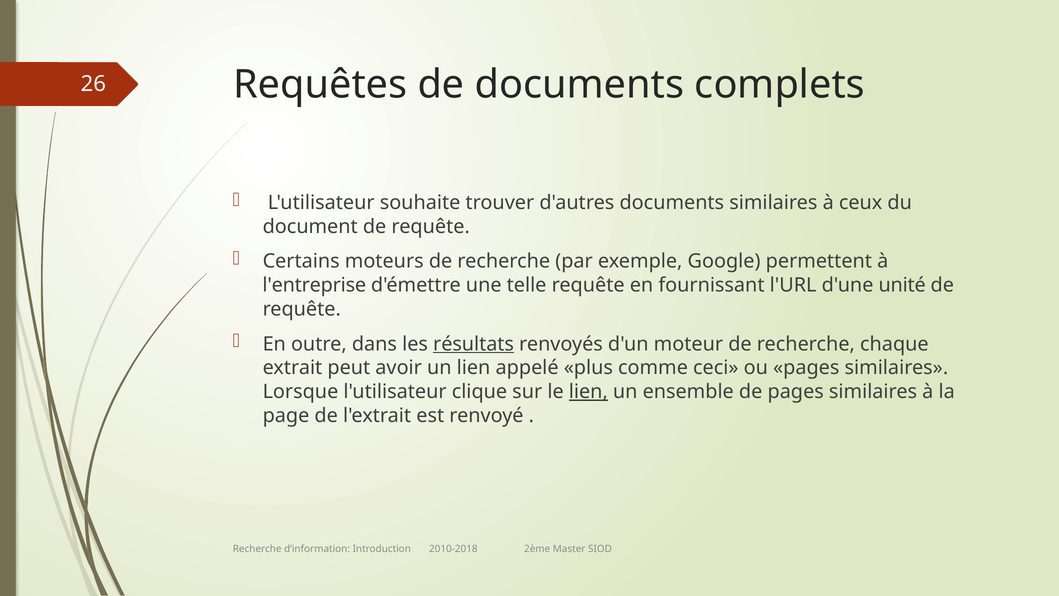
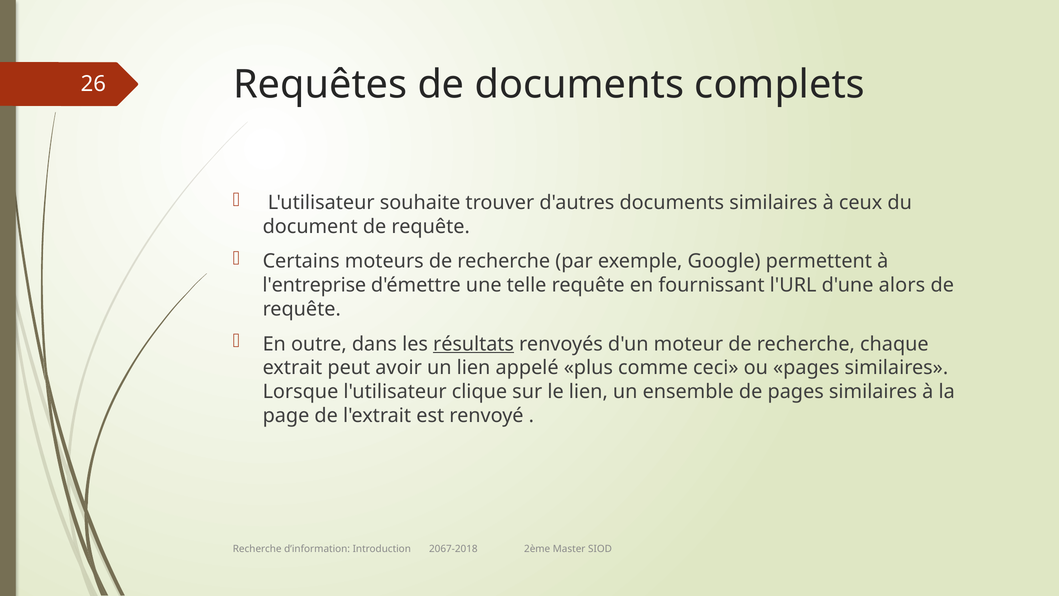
unité: unité -> alors
lien at (588, 391) underline: present -> none
2010-2018: 2010-2018 -> 2067-2018
